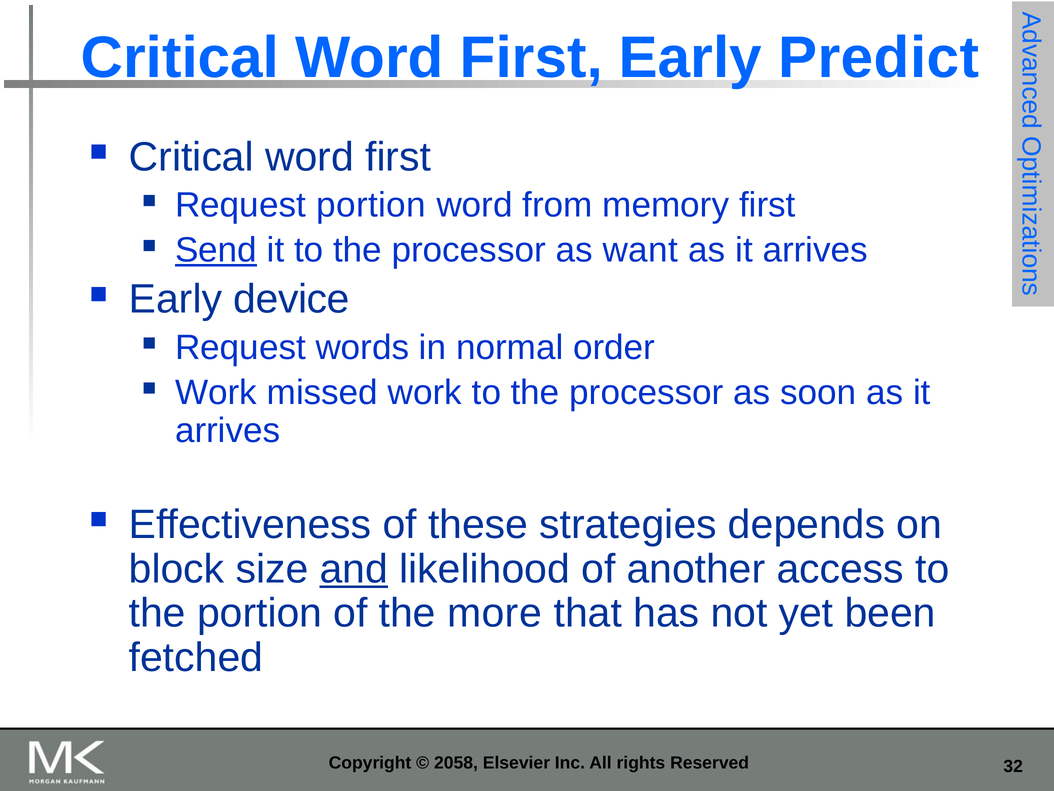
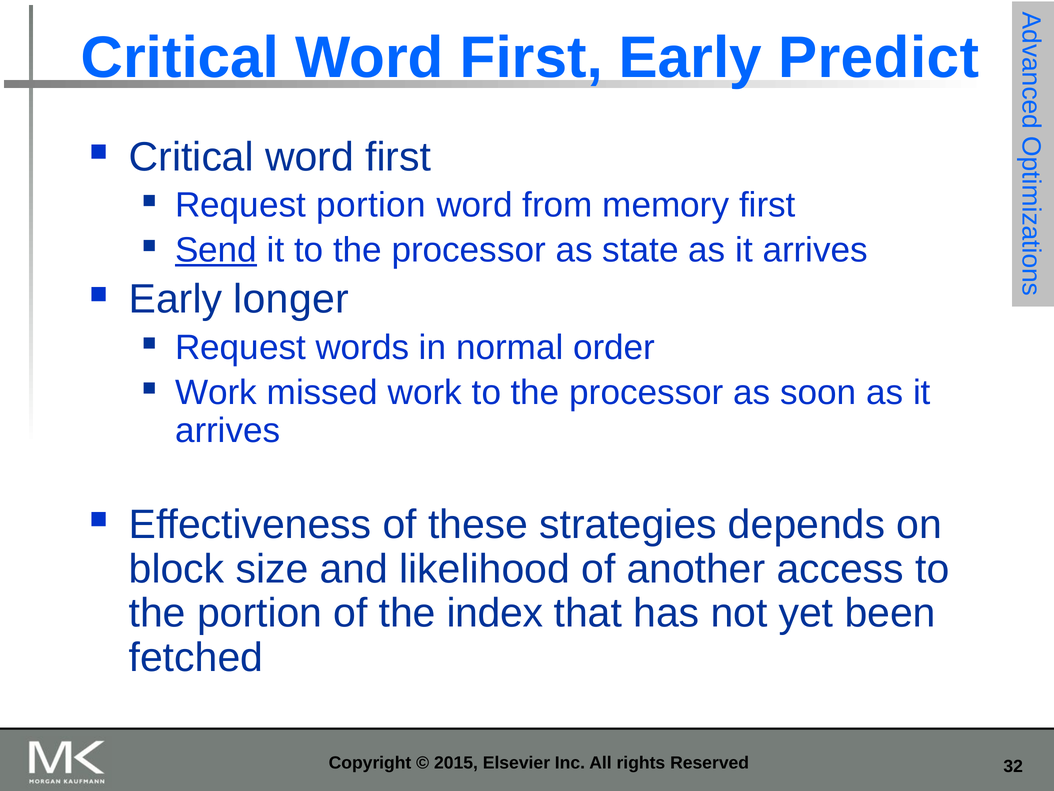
want: want -> state
device: device -> longer
and underline: present -> none
more: more -> index
2058: 2058 -> 2015
